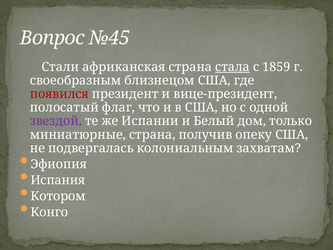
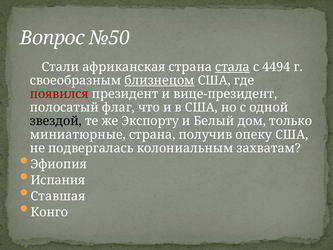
№45: №45 -> №50
1859: 1859 -> 4494
близнецом underline: none -> present
звездой colour: purple -> black
Испании: Испании -> Экспорту
Котором: Котором -> Ставшая
